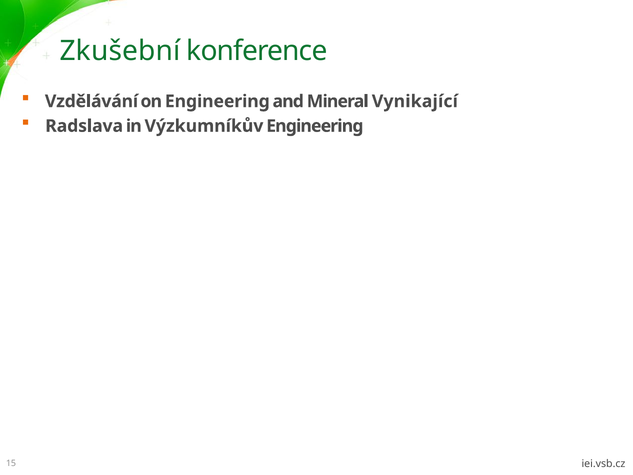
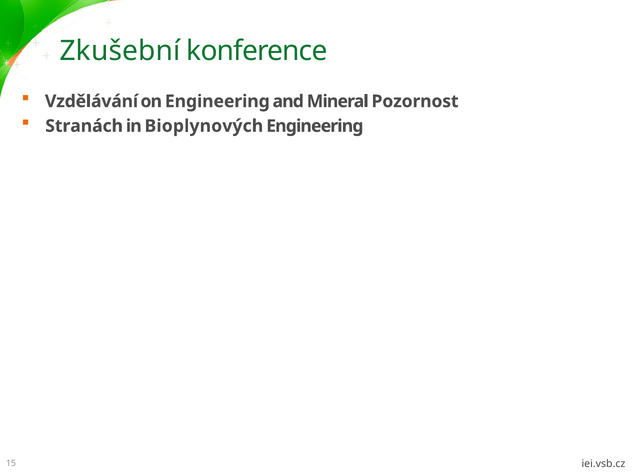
Vynikající: Vynikající -> Pozornost
Radslava: Radslava -> Stranách
Výzkumníkův: Výzkumníkův -> Bioplynových
